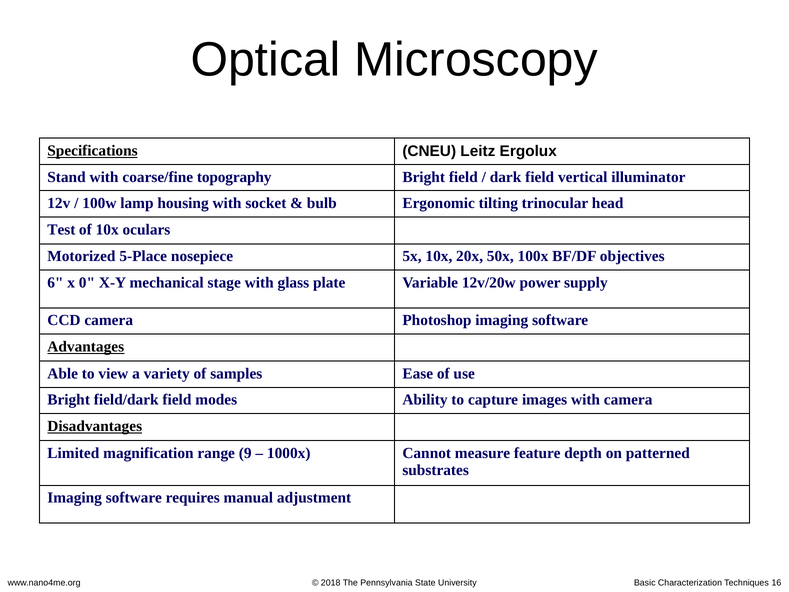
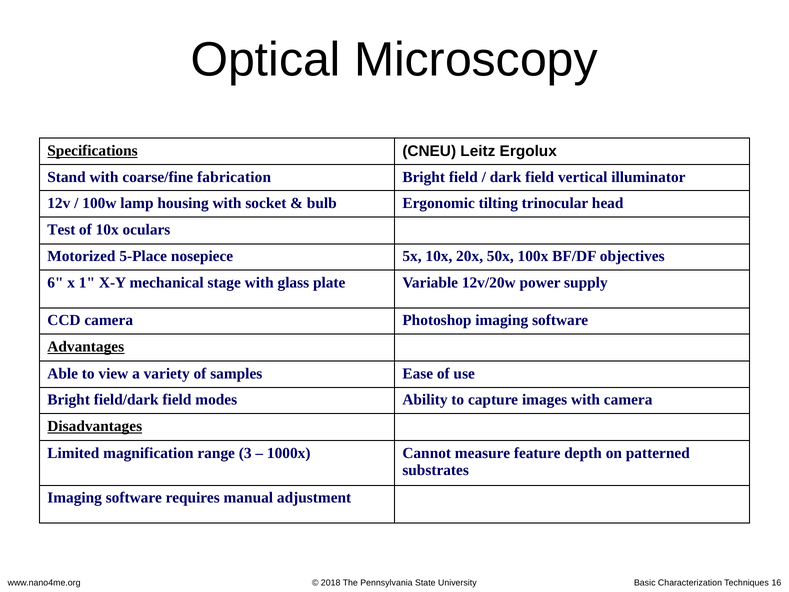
topography: topography -> fabrication
0: 0 -> 1
9: 9 -> 3
